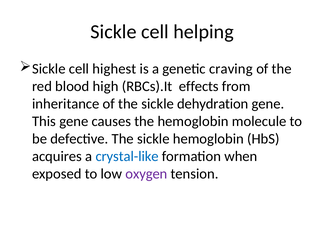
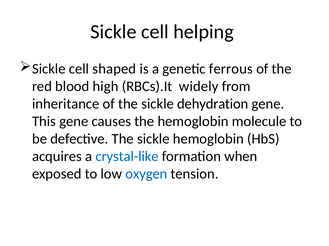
highest: highest -> shaped
craving: craving -> ferrous
effects: effects -> widely
oxygen colour: purple -> blue
